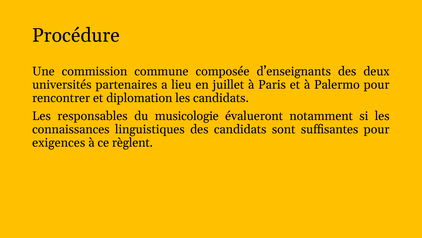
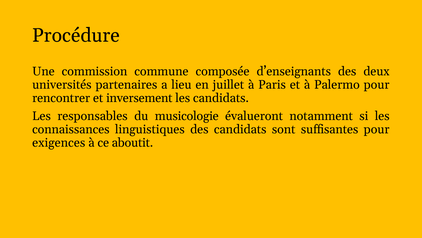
diplomation: diplomation -> inversement
règlent: règlent -> aboutit
